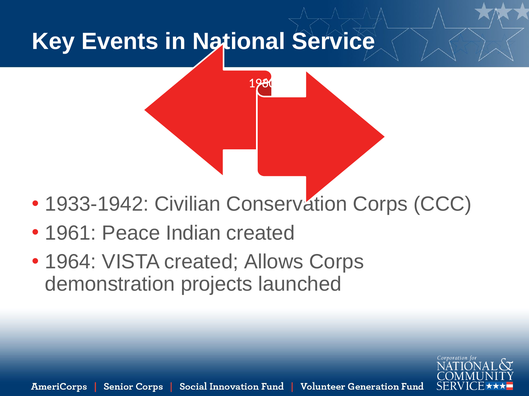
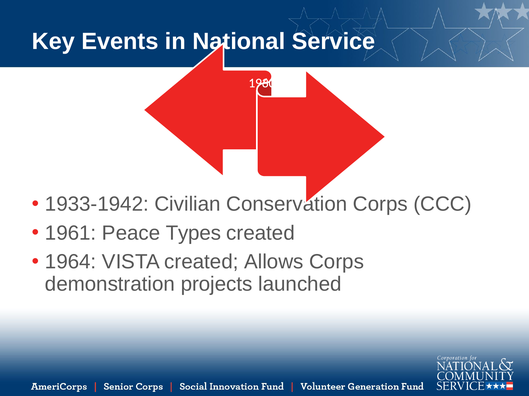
Indian: Indian -> Types
